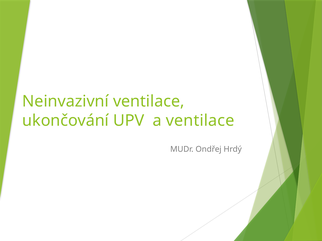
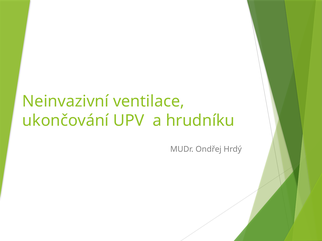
a ventilace: ventilace -> hrudníku
